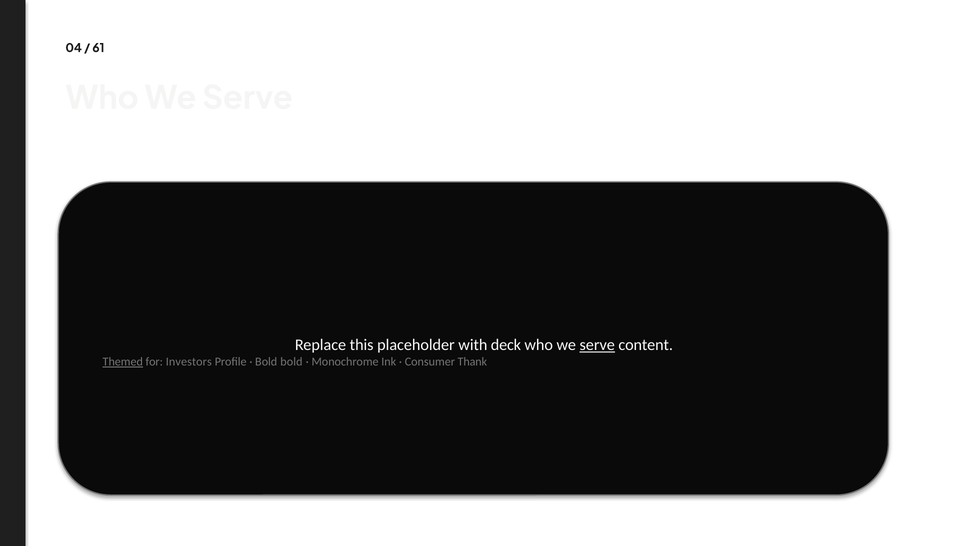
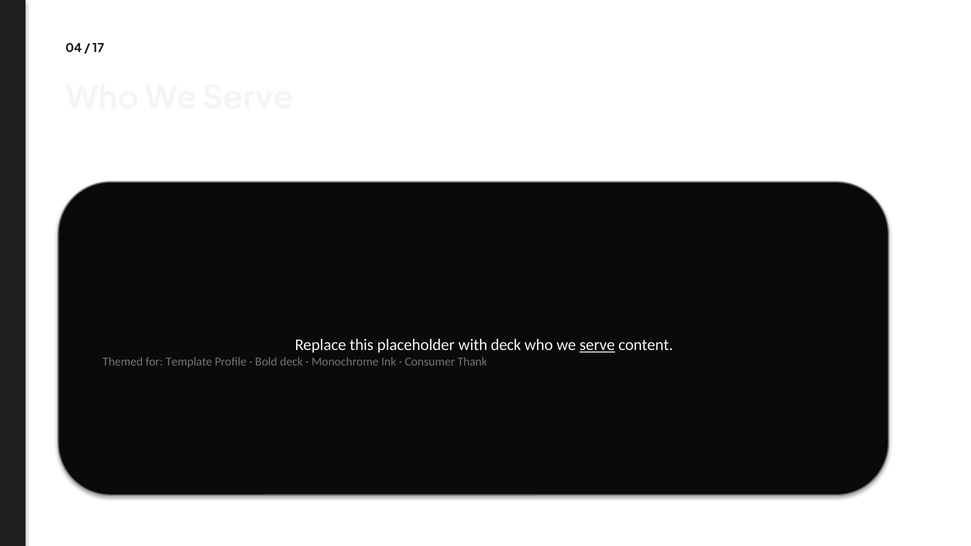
61: 61 -> 17
Themed underline: present -> none
Investors: Investors -> Template
Bold bold: bold -> deck
